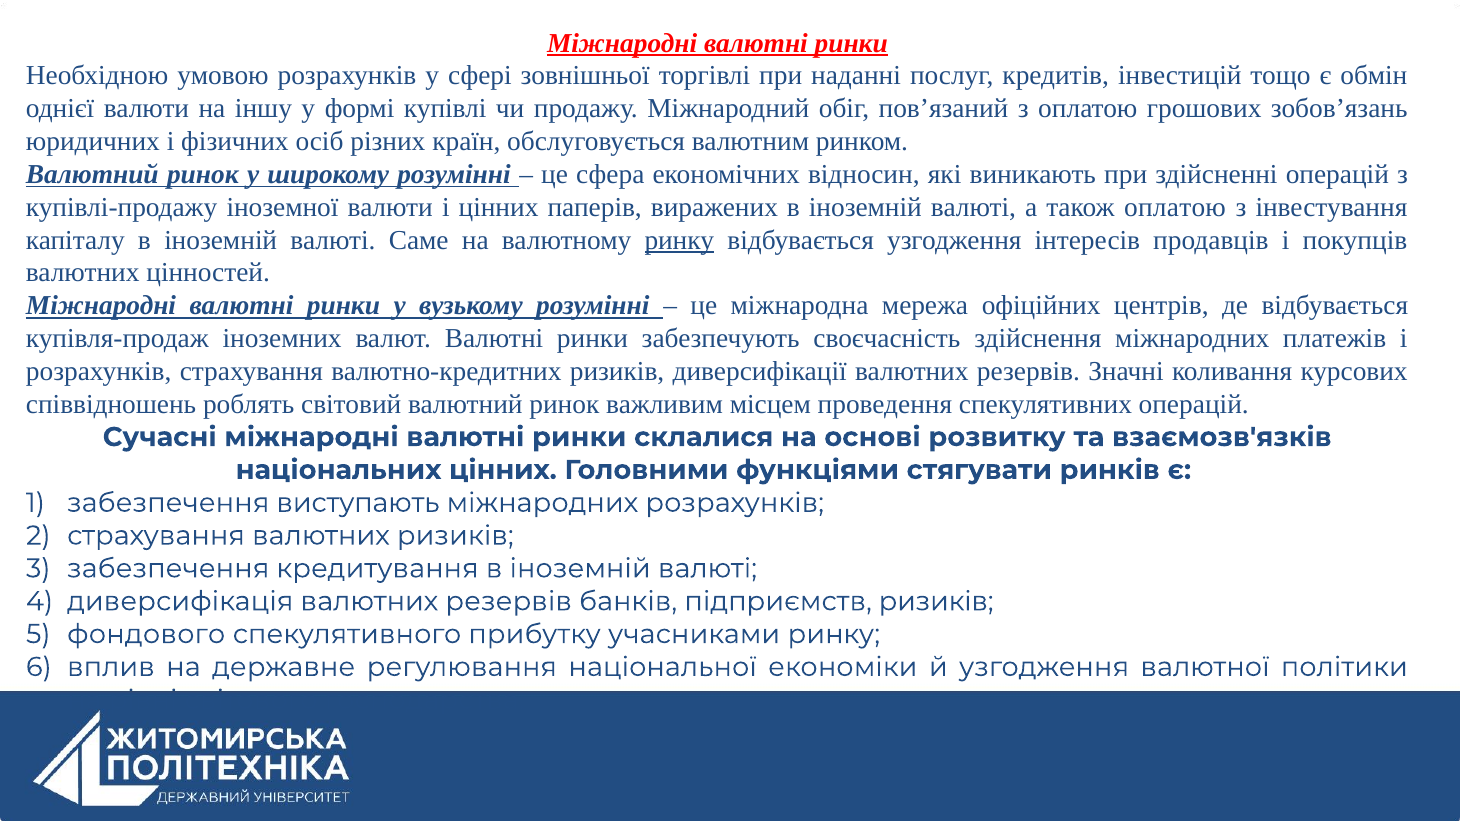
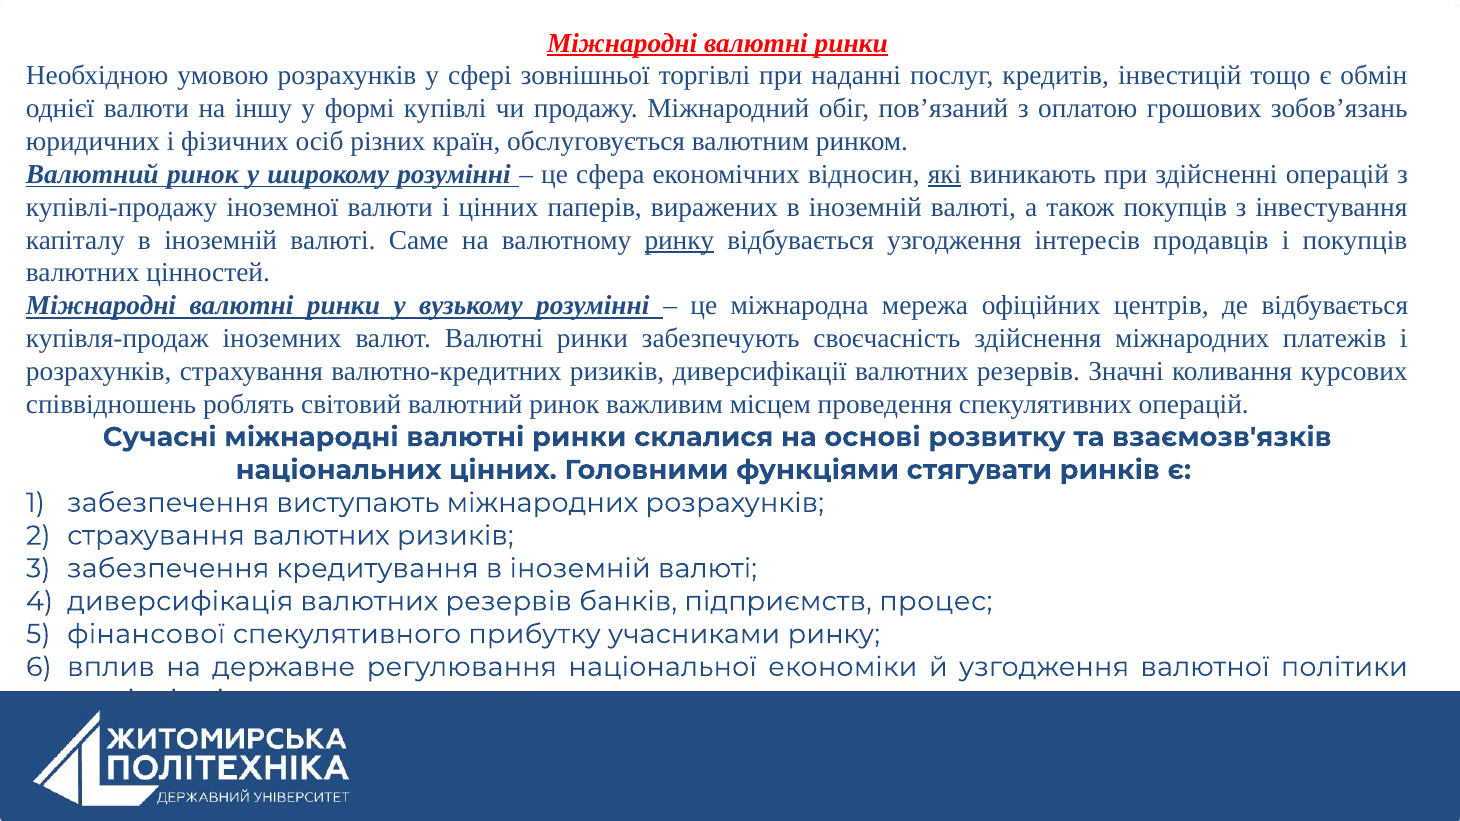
які underline: none -> present
також оплатою: оплатою -> покупців
підприємств ризиків: ризиків -> процес
фондового: фондового -> фінансової
